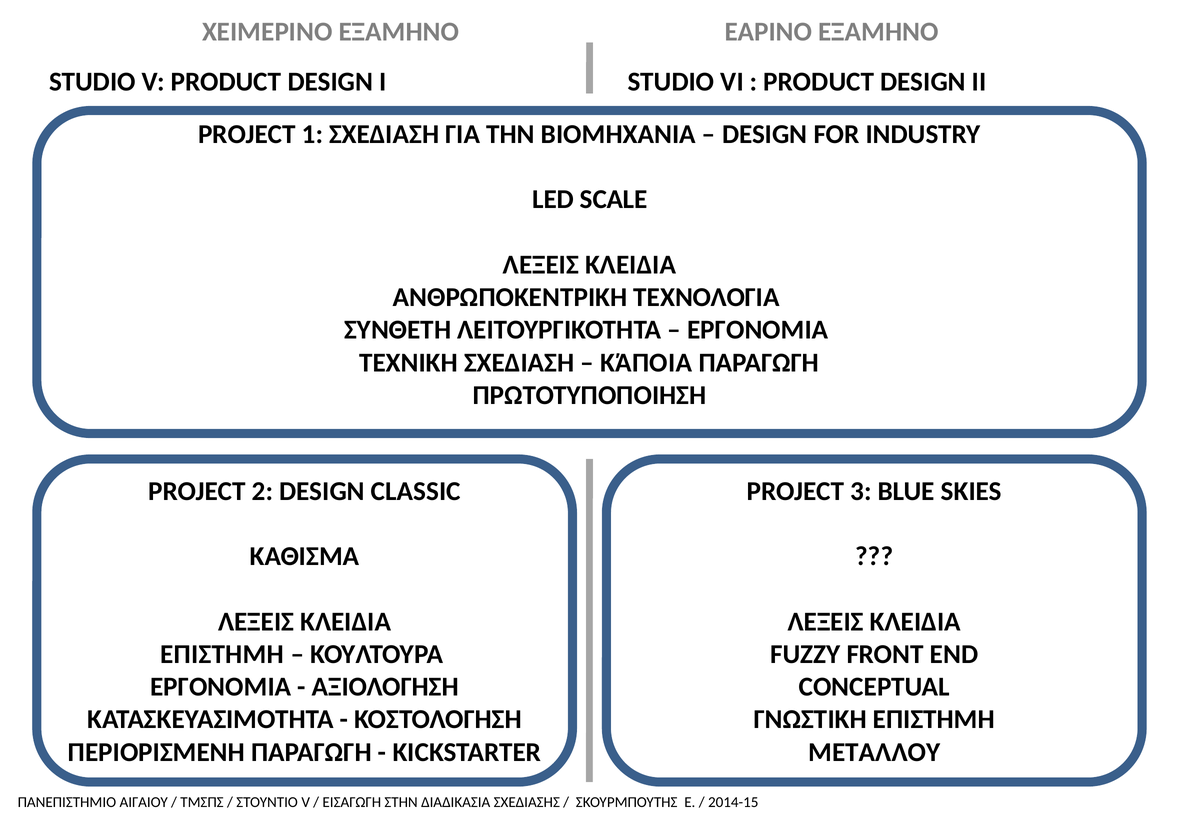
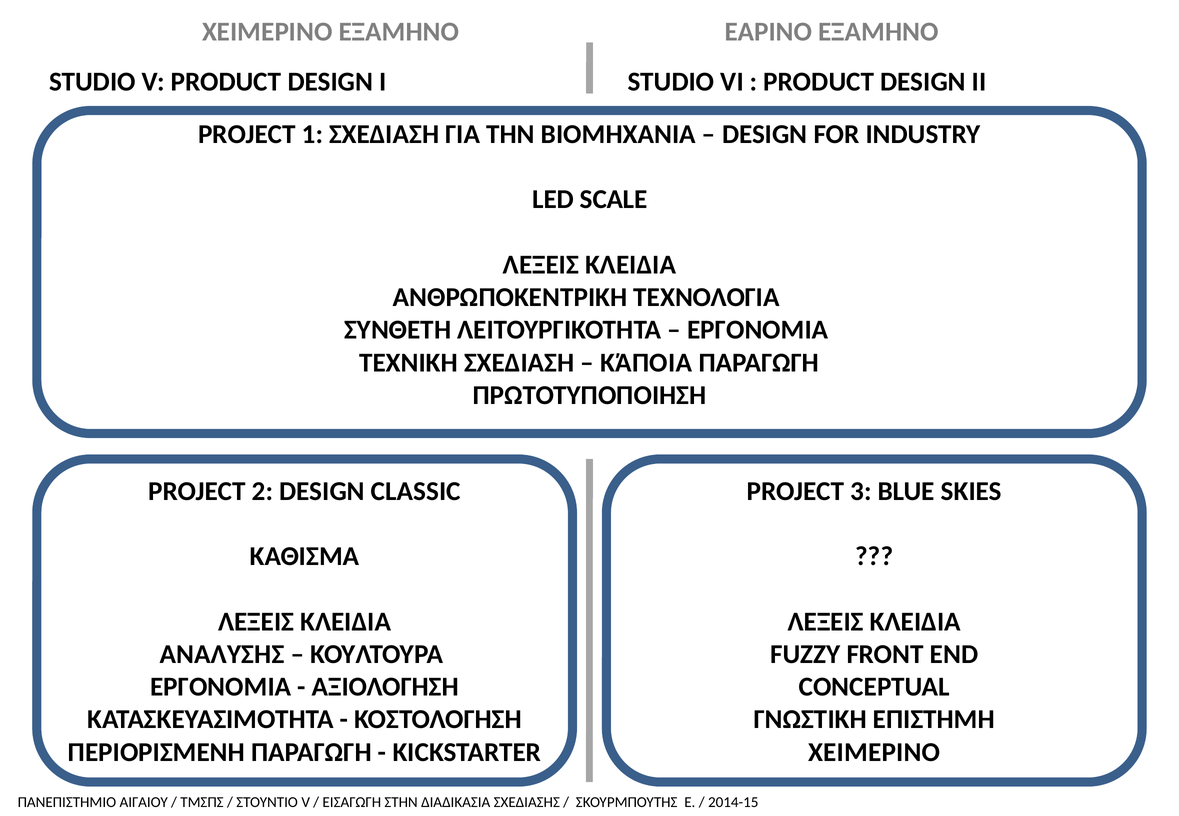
ΕΠΙΣΤΗΜΗ at (222, 654): ΕΠΙΣΤΗΜΗ -> ΑΝΑΛΥΣΗΣ
ΜΕΤΑΛΛΟΥ at (874, 752): ΜΕΤΑΛΛΟΥ -> ΧΕΙΜΕΡΙΝΟ
